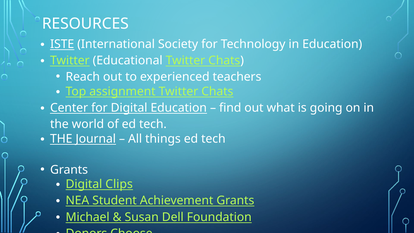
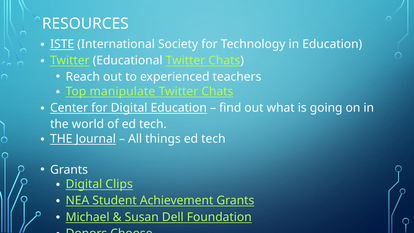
assignment: assignment -> manipulate
